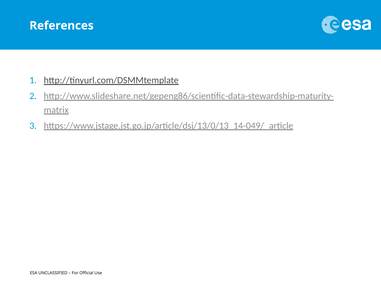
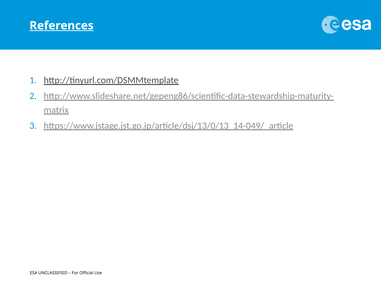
References underline: none -> present
